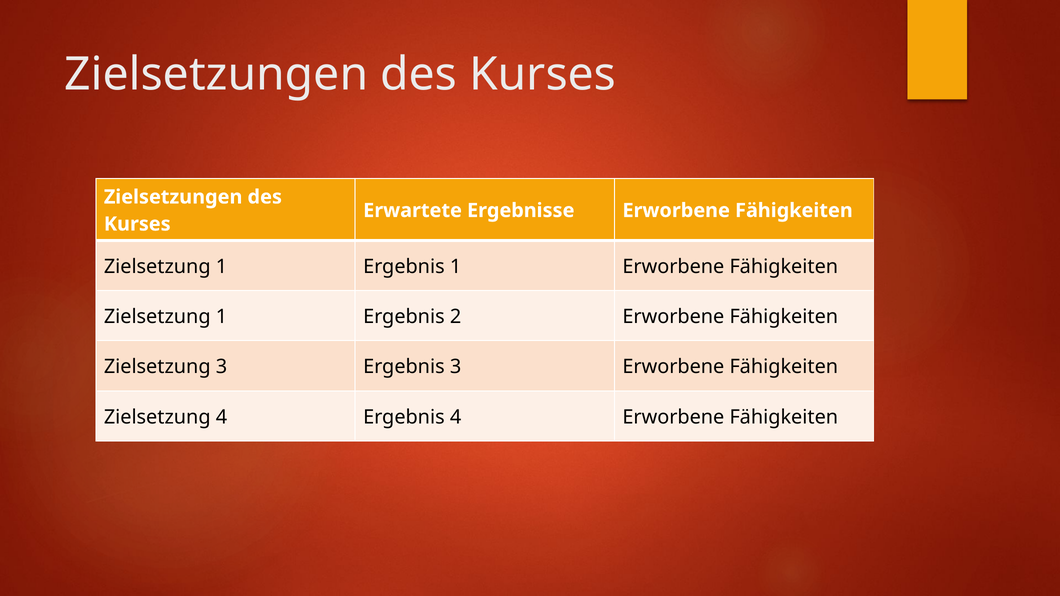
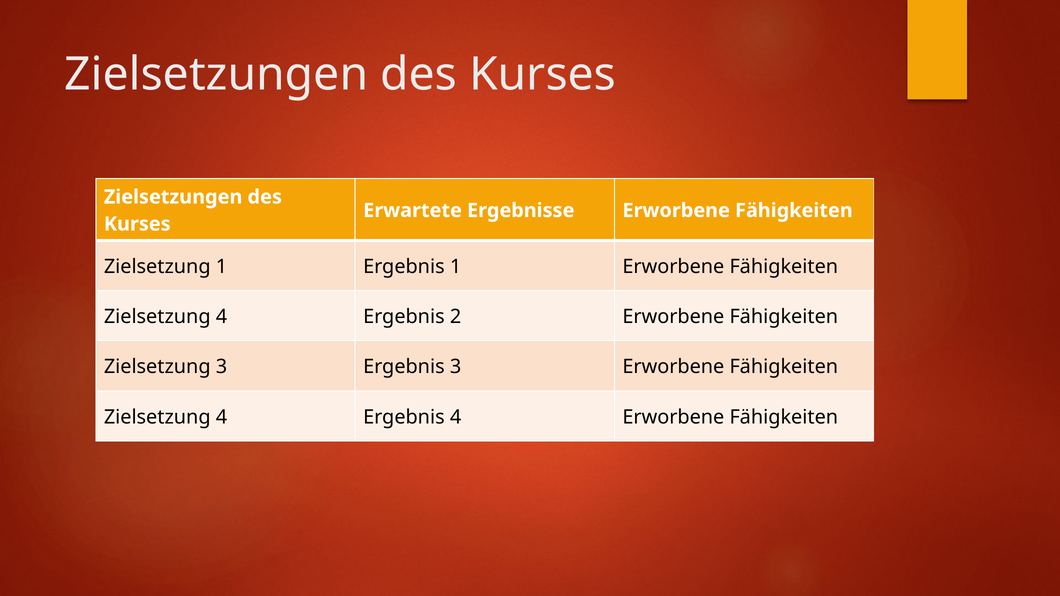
1 at (221, 317): 1 -> 4
